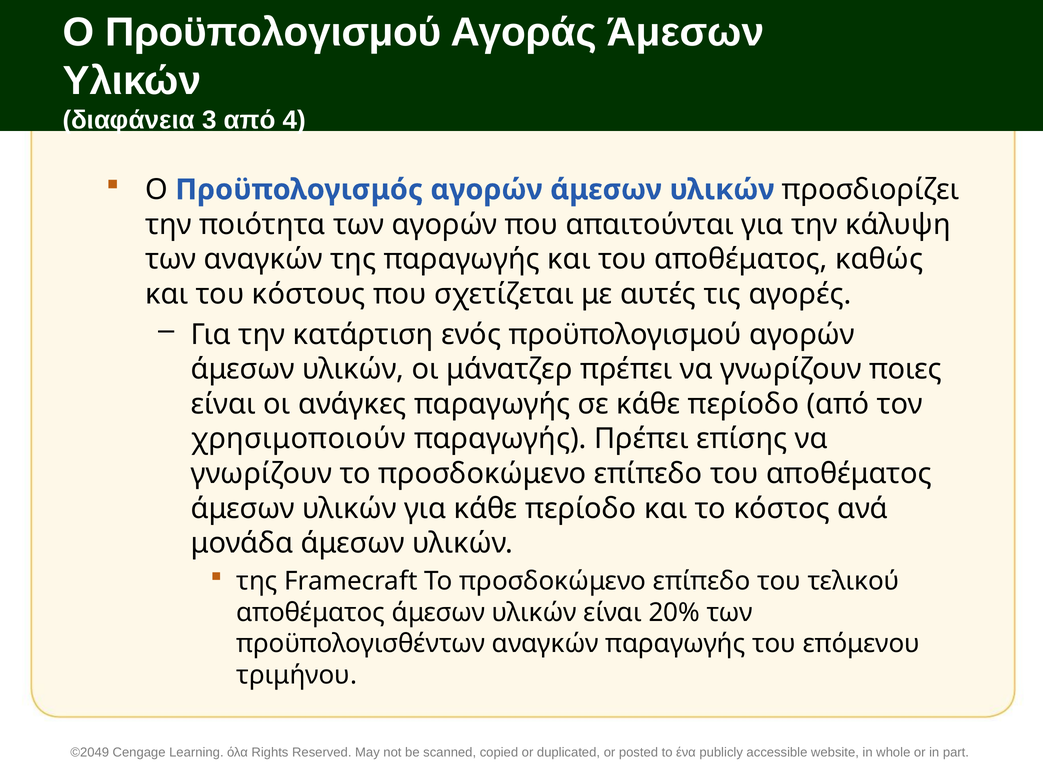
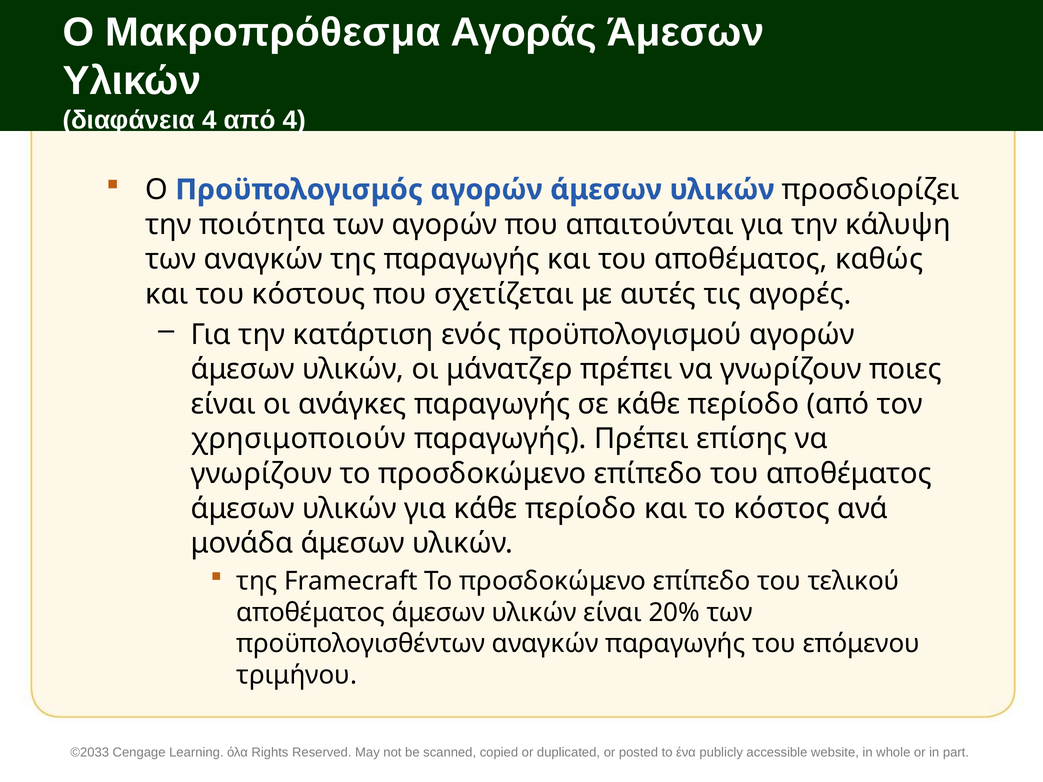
Ο Προϋπολογισμού: Προϋπολογισμού -> Μακροπρόθεσμα
διαφάνεια 3: 3 -> 4
©2049: ©2049 -> ©2033
